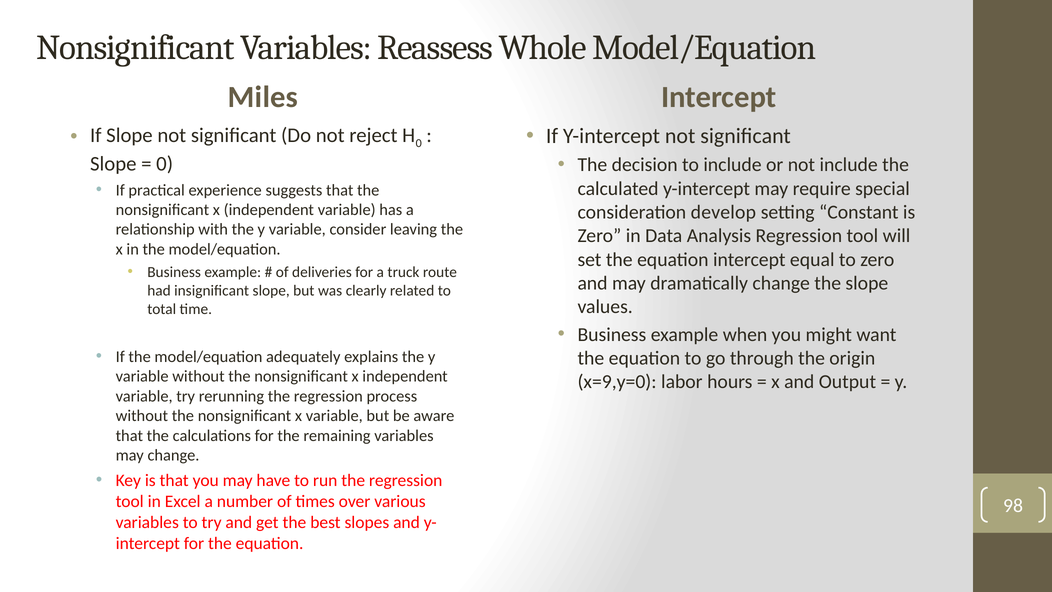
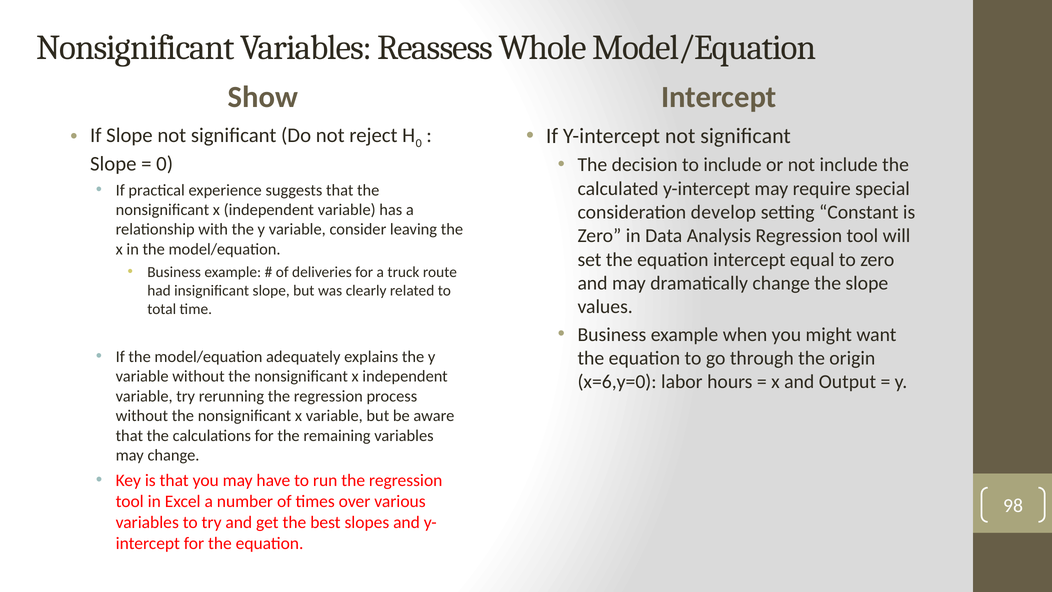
Miles: Miles -> Show
x=9,y=0: x=9,y=0 -> x=6,y=0
